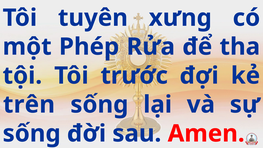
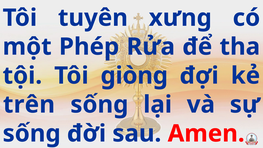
trước: trước -> giòng
